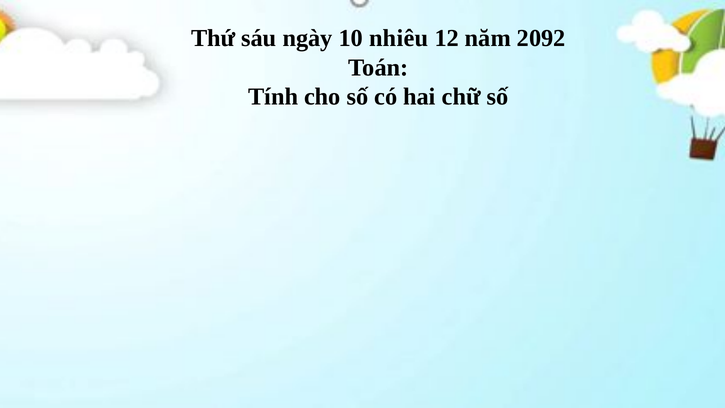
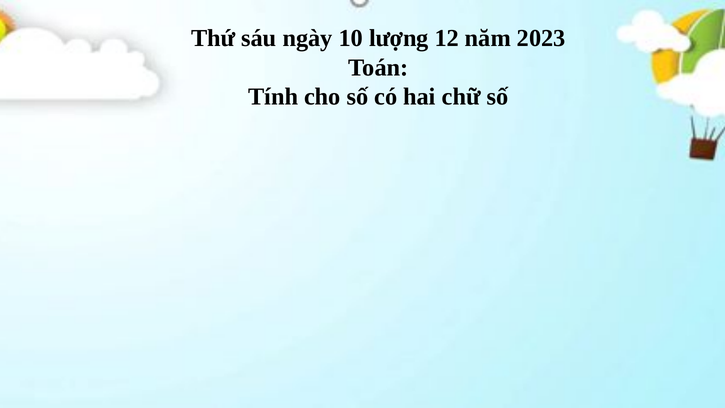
nhiêu: nhiêu -> lượng
2092: 2092 -> 2023
